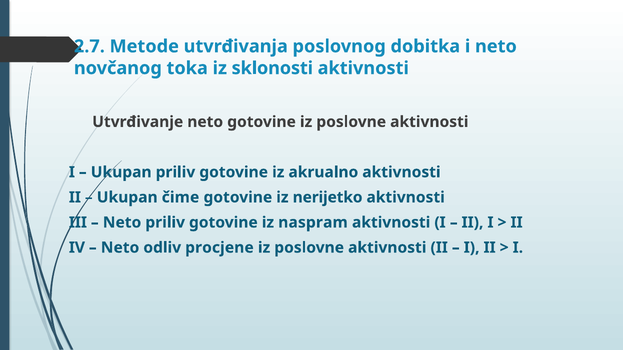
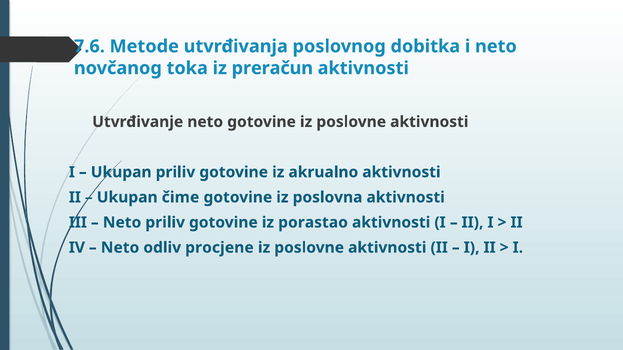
2.7: 2.7 -> 7.6
sklonosti: sklonosti -> preračun
nerijetko: nerijetko -> poslovna
naspram: naspram -> porastao
